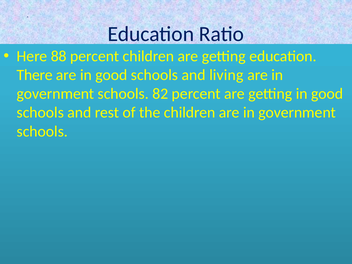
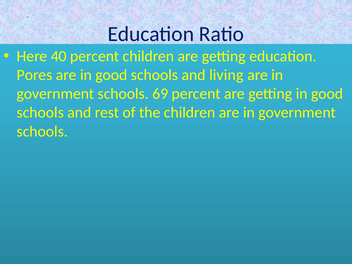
88: 88 -> 40
There: There -> Pores
82: 82 -> 69
